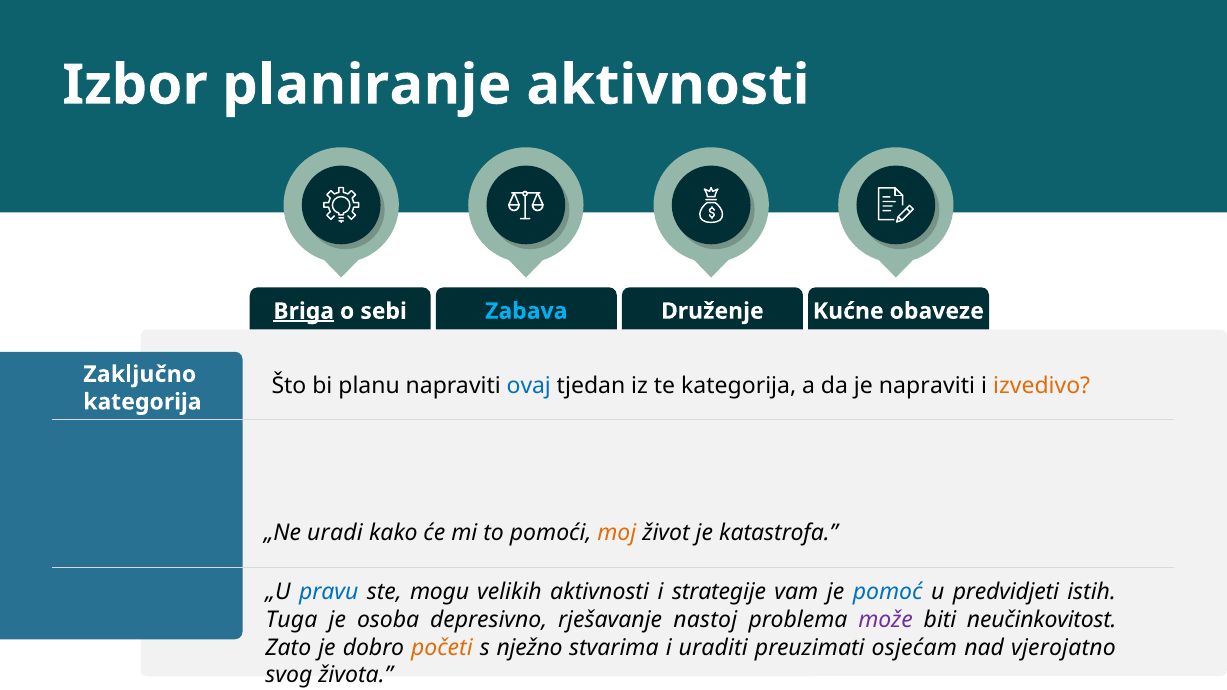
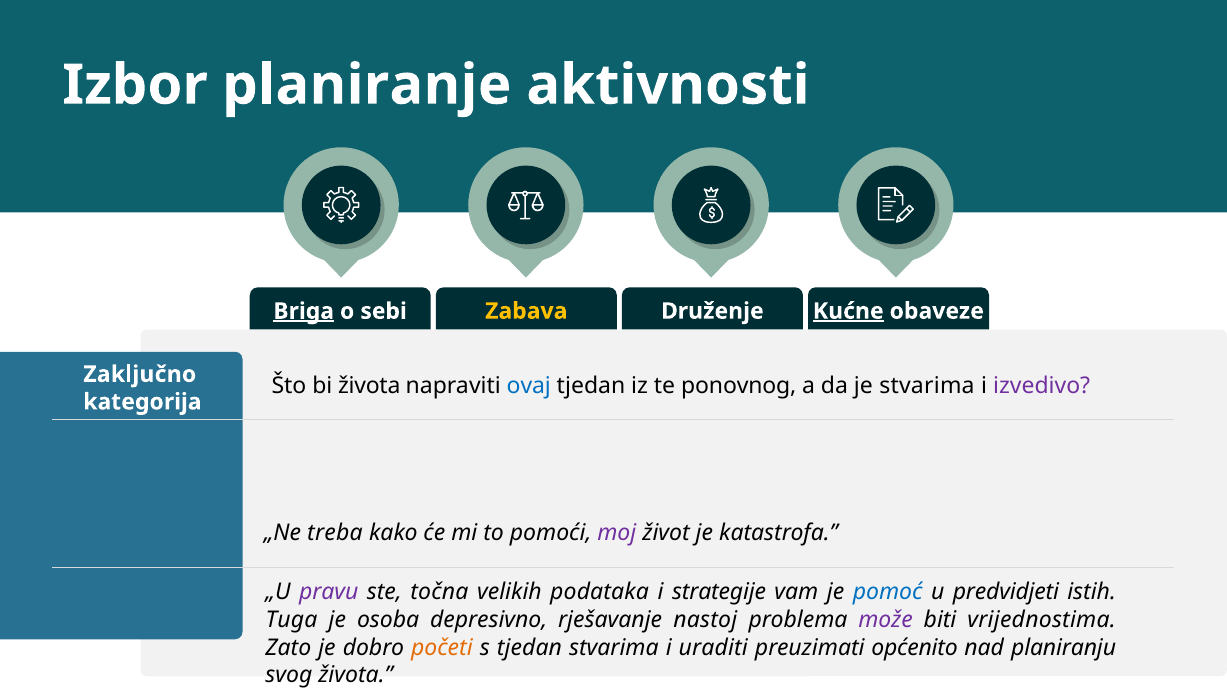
Zabava colour: light blue -> yellow
Kućne underline: none -> present
bi planu: planu -> života
te kategorija: kategorija -> ponovnog
je napraviti: napraviti -> stvarima
izvedivo colour: orange -> purple
uradi: uradi -> treba
moj colour: orange -> purple
pravu colour: blue -> purple
mogu: mogu -> točna
velikih aktivnosti: aktivnosti -> podataka
neučinkovitost: neučinkovitost -> vrijednostima
s nježno: nježno -> tjedan
osjećam: osjećam -> općenito
vjerojatno: vjerojatno -> planiranju
